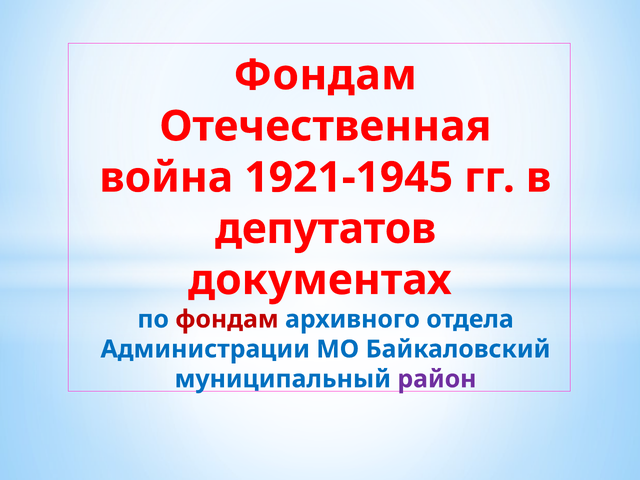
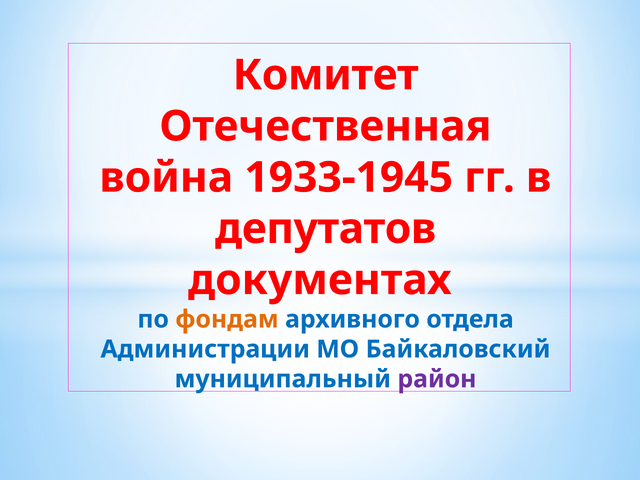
Фондам at (325, 75): Фондам -> Комитет
1921-1945: 1921-1945 -> 1933-1945
фондам at (227, 319) colour: red -> orange
